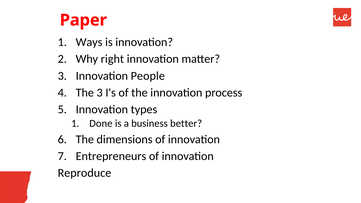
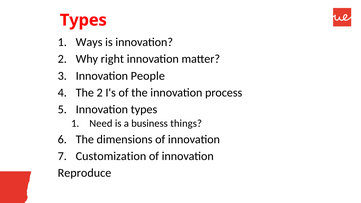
Paper at (83, 20): Paper -> Types
The 3: 3 -> 2
Done: Done -> Need
better: better -> things
Entrepreneurs: Entrepreneurs -> Customization
